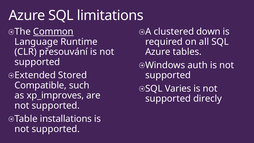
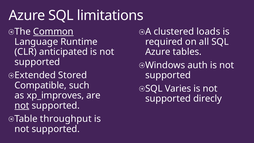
down: down -> loads
přesouvání: přesouvání -> anticipated
not at (22, 105) underline: none -> present
installations: installations -> throughput
